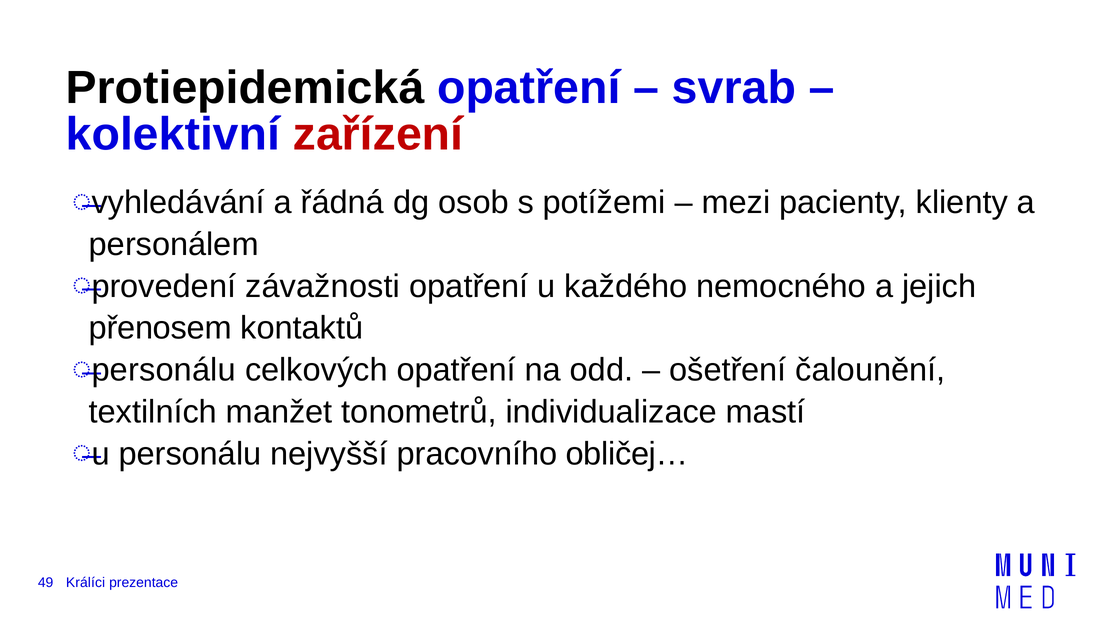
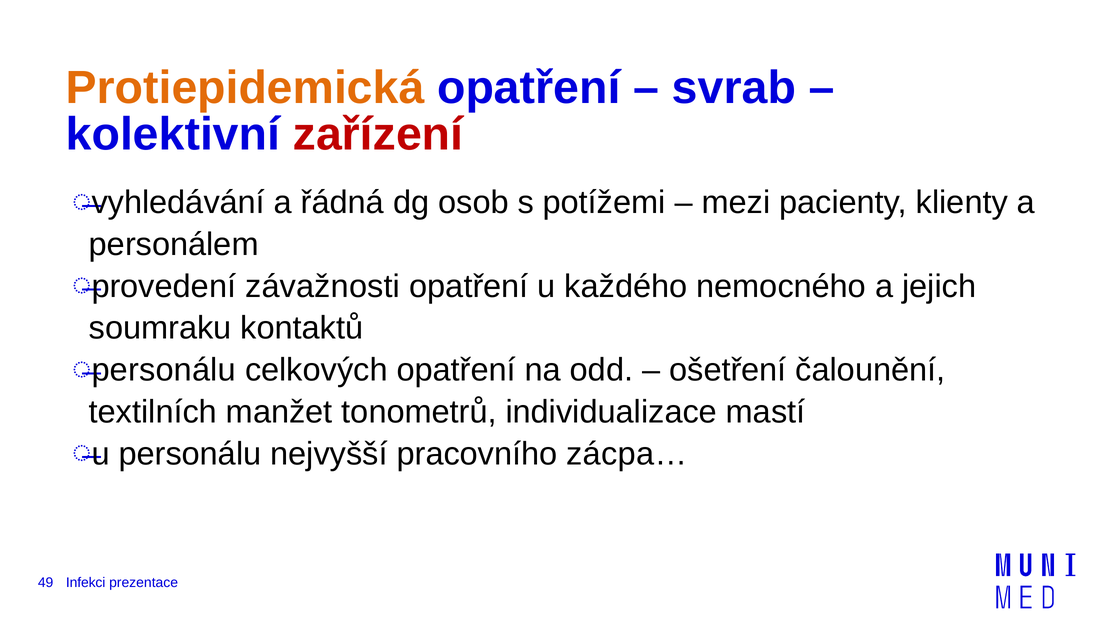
Protiepidemická colour: black -> orange
přenosem: přenosem -> soumraku
obličej…: obličej… -> zácpa…
Králíci: Králíci -> Infekci
